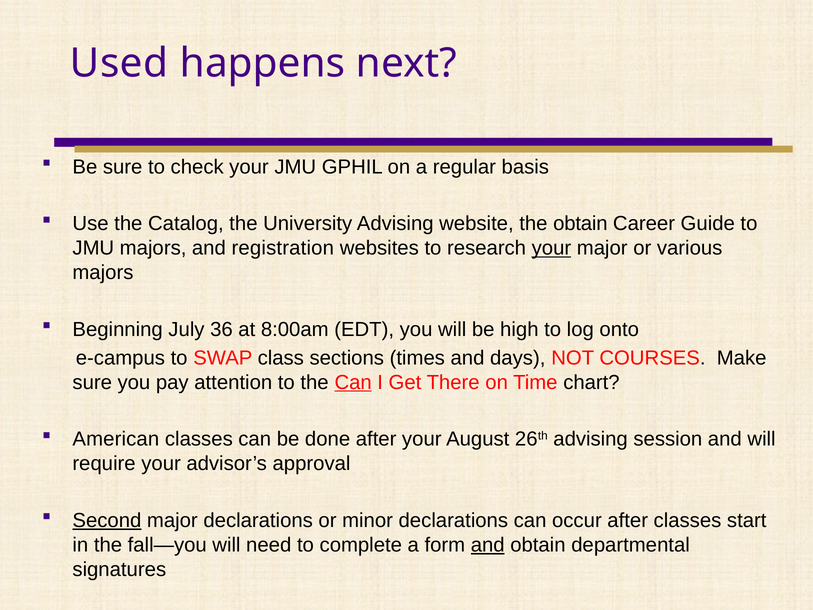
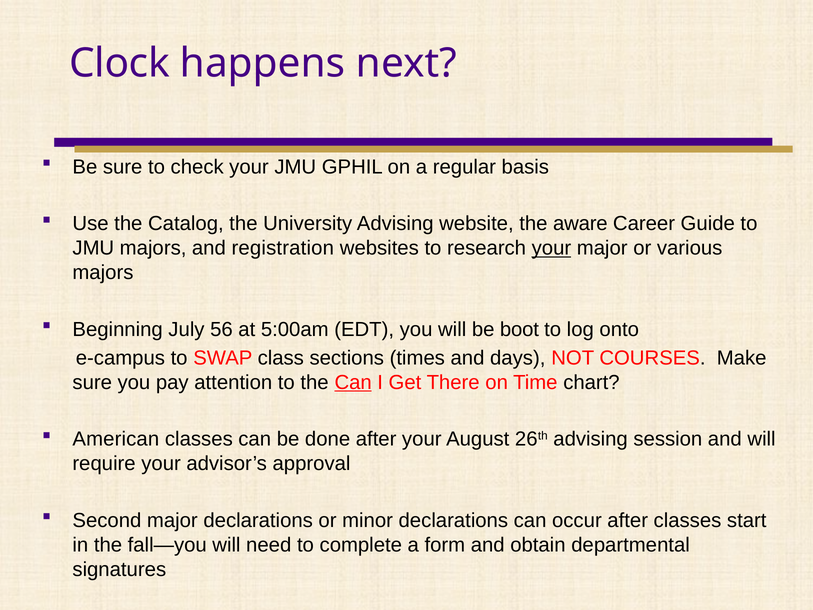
Used: Used -> Clock
the obtain: obtain -> aware
36: 36 -> 56
8:00am: 8:00am -> 5:00am
high: high -> boot
Second underline: present -> none
and at (488, 545) underline: present -> none
